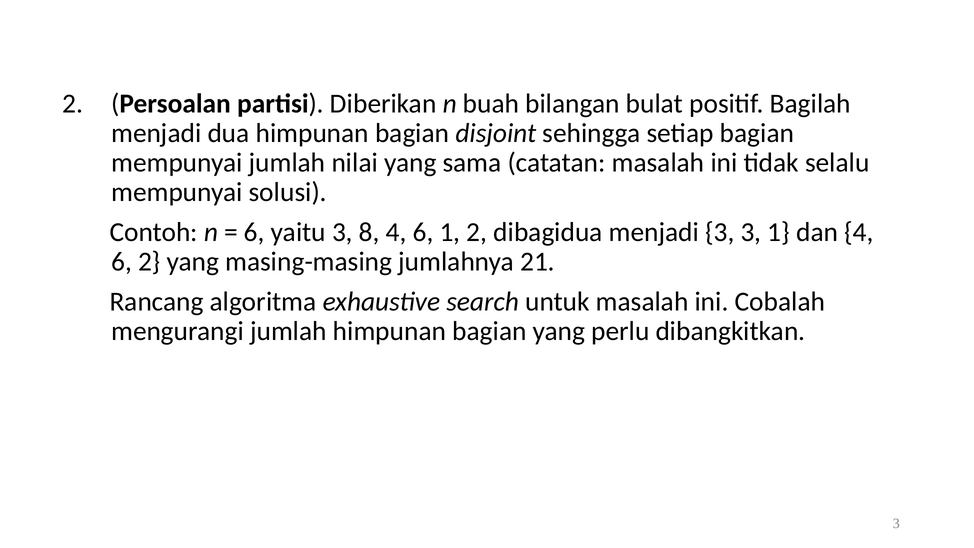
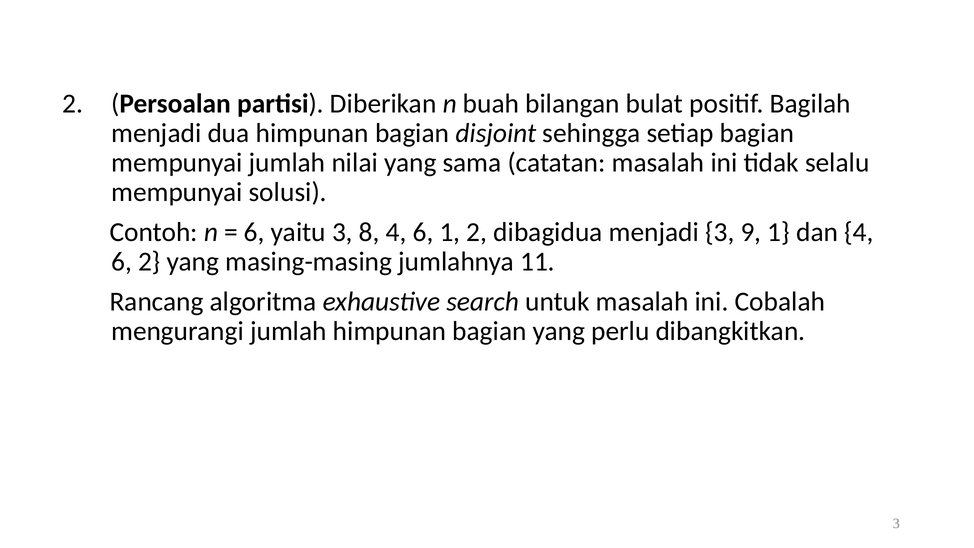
3 3: 3 -> 9
21: 21 -> 11
